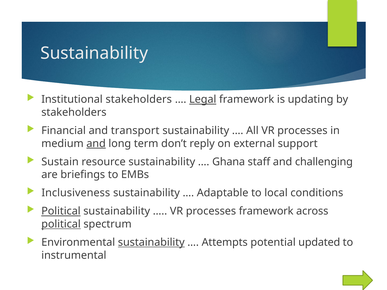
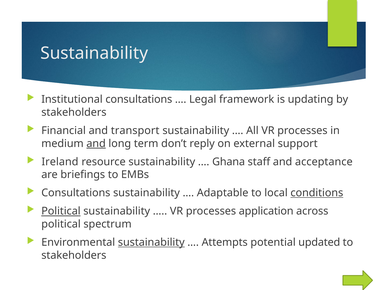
Institutional stakeholders: stakeholders -> consultations
Legal underline: present -> none
Sustain: Sustain -> Ireland
challenging: challenging -> acceptance
Inclusiveness at (76, 193): Inclusiveness -> Consultations
conditions underline: none -> present
processes framework: framework -> application
political at (61, 224) underline: present -> none
instrumental at (74, 255): instrumental -> stakeholders
